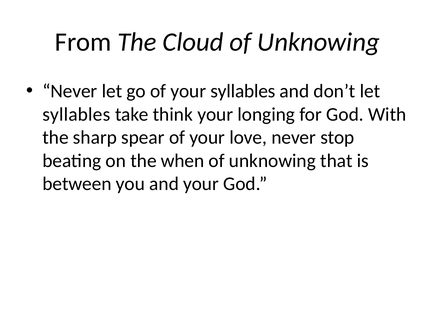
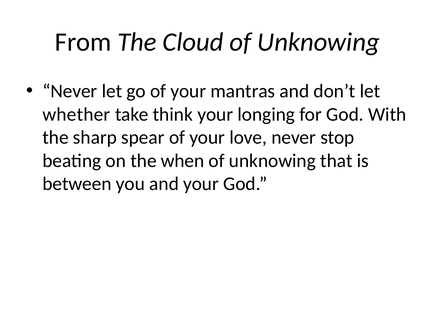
your syllables: syllables -> mantras
syllables at (76, 114): syllables -> whether
